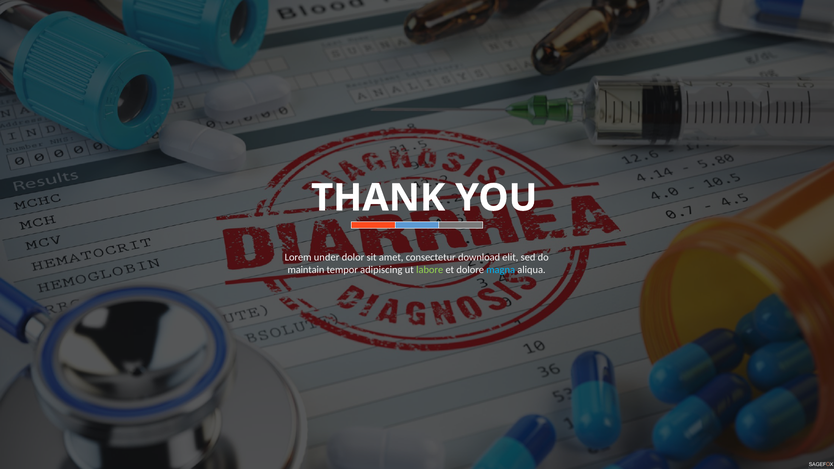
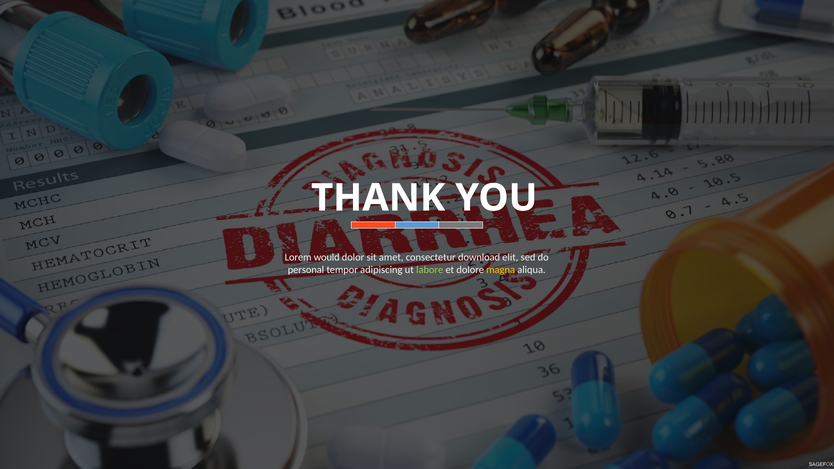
under: under -> would
maintain: maintain -> personal
magna colour: light blue -> yellow
